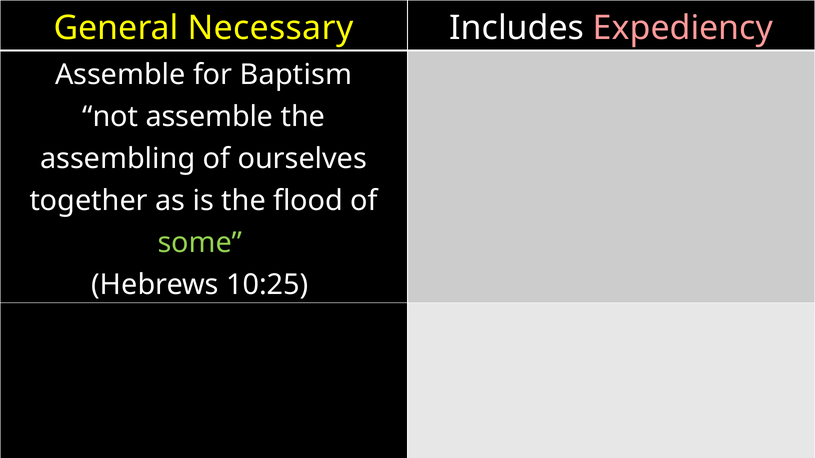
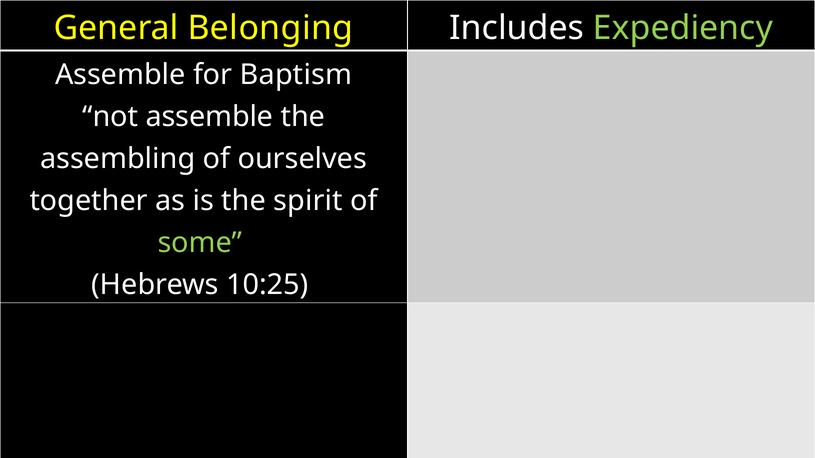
Necessary: Necessary -> Belonging
Expediency colour: pink -> light green
flood: flood -> spirit
